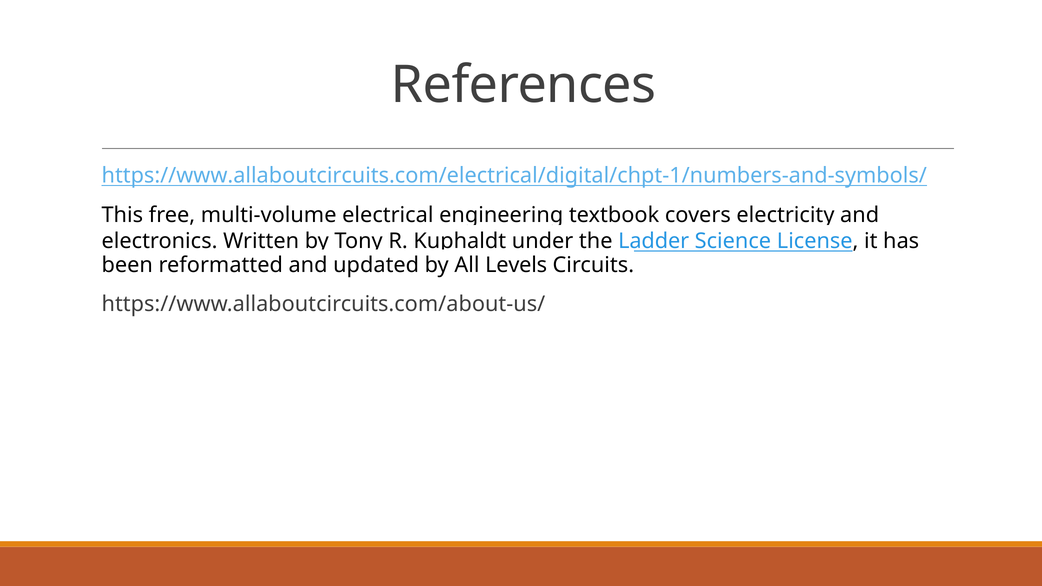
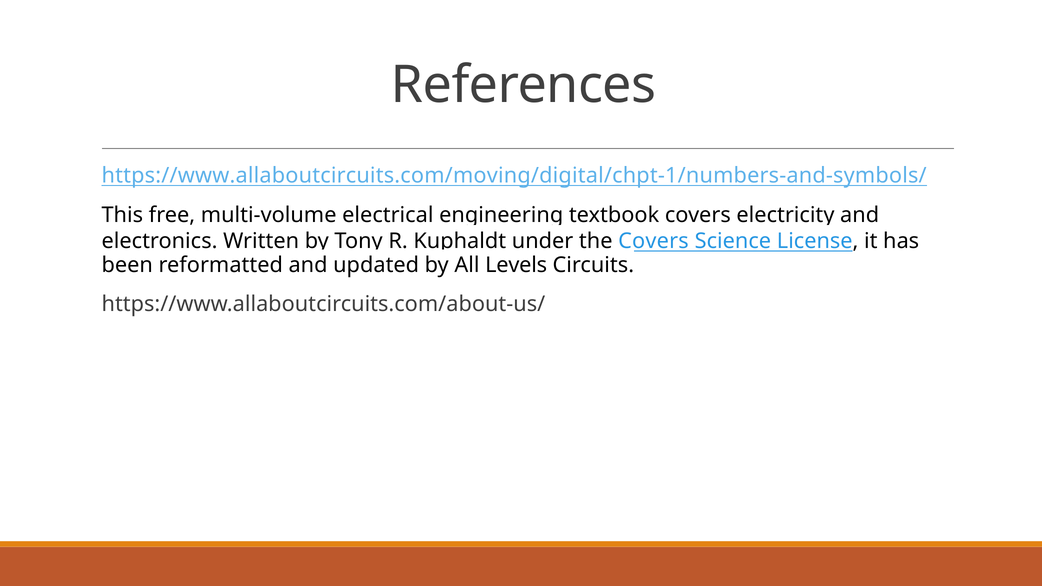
https://www.allaboutcircuits.com/electrical/digital/chpt-1/numbers-and-symbols/: https://www.allaboutcircuits.com/electrical/digital/chpt-1/numbers-and-symbols/ -> https://www.allaboutcircuits.com/moving/digital/chpt-1/numbers-and-symbols/
Ladder at (654, 241): Ladder -> Covers
